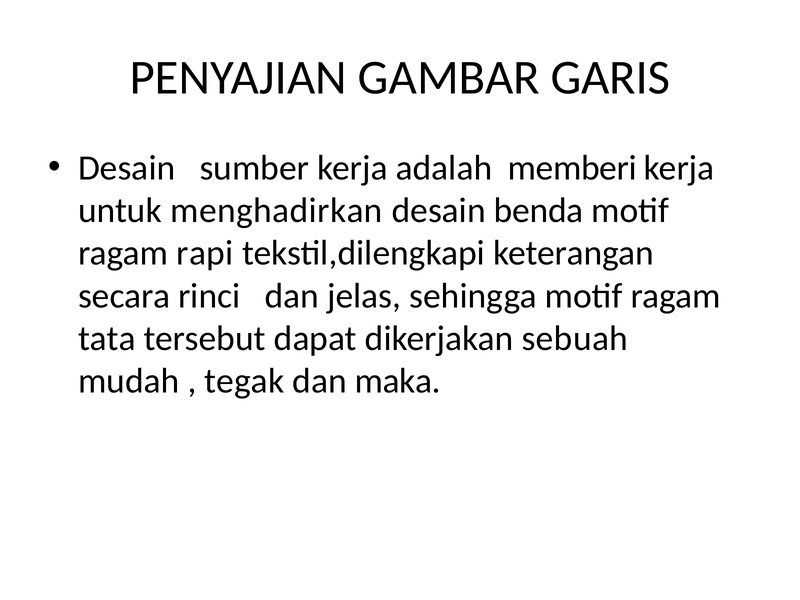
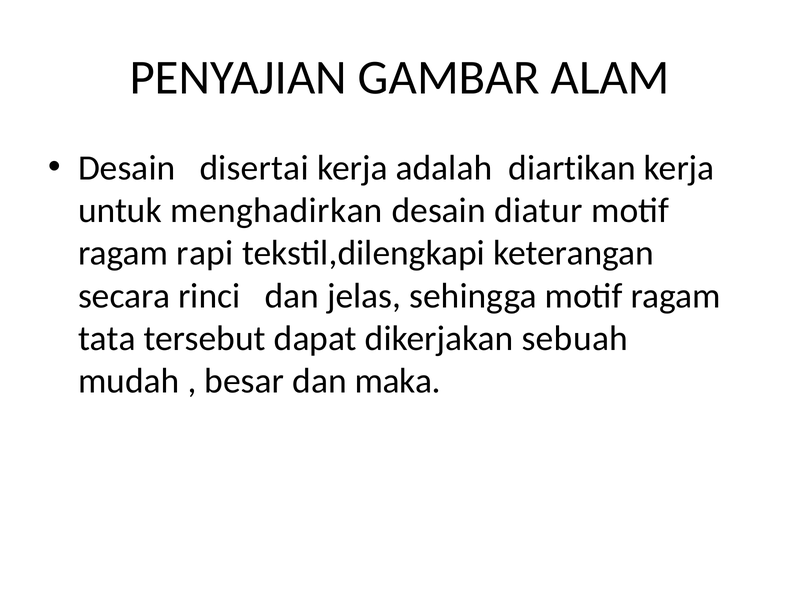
GARIS: GARIS -> ALAM
sumber: sumber -> disertai
memberi: memberi -> diartikan
benda: benda -> diatur
tegak: tegak -> besar
